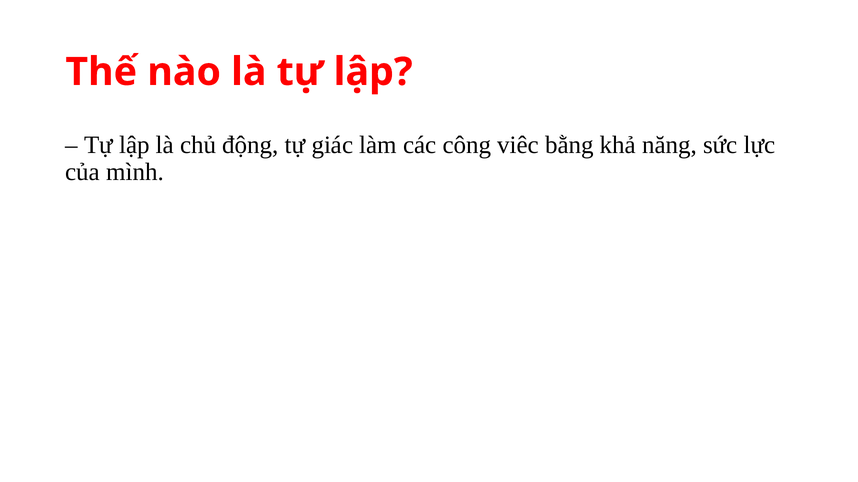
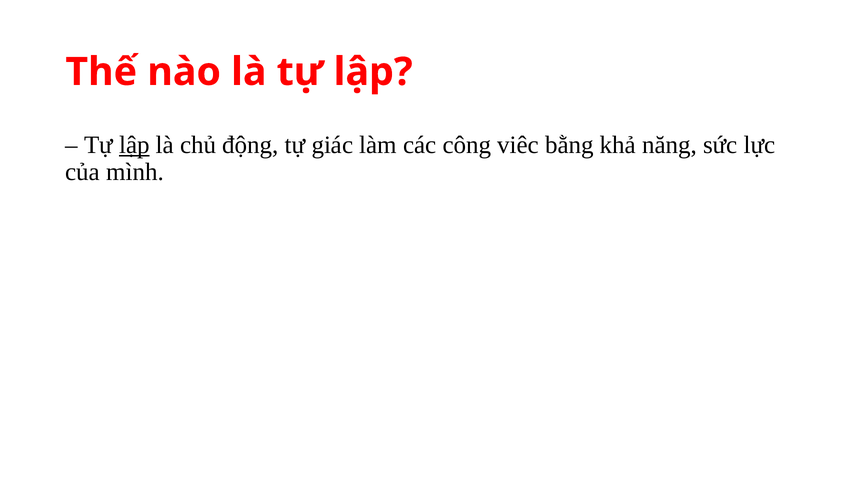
lập at (134, 145) underline: none -> present
